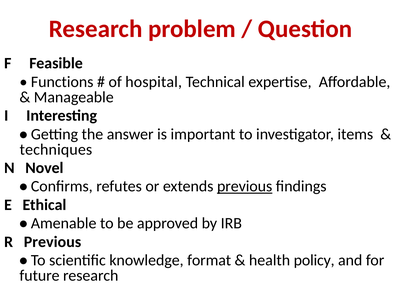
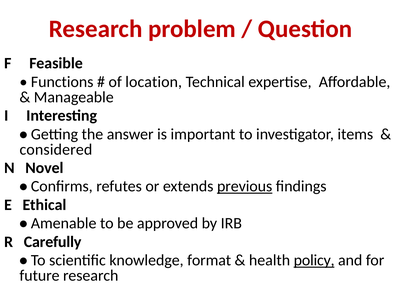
hospital: hospital -> location
techniques: techniques -> considered
R Previous: Previous -> Carefully
policy underline: none -> present
